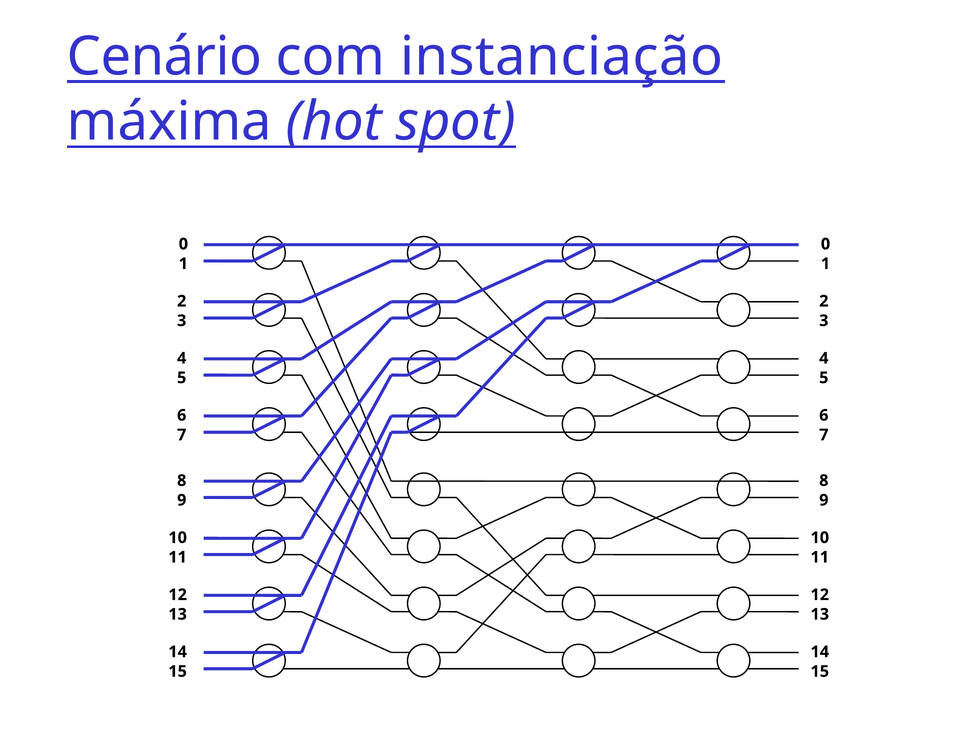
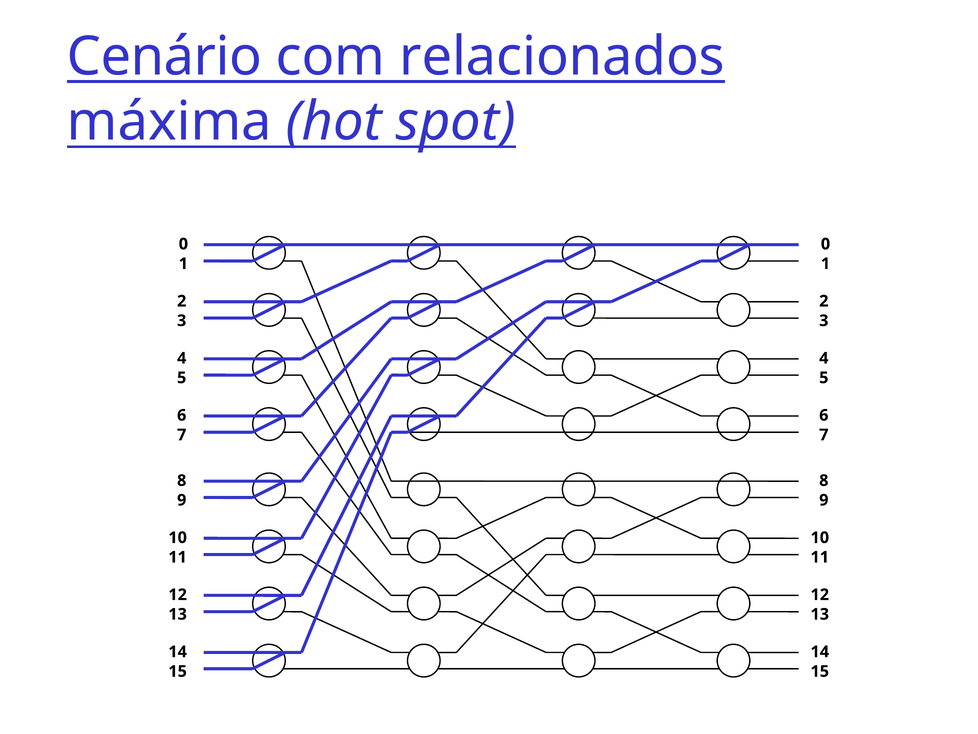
instanciação: instanciação -> relacionados
